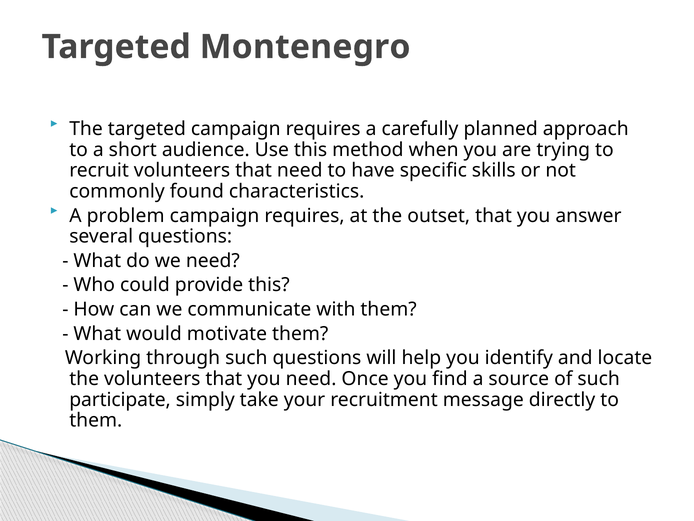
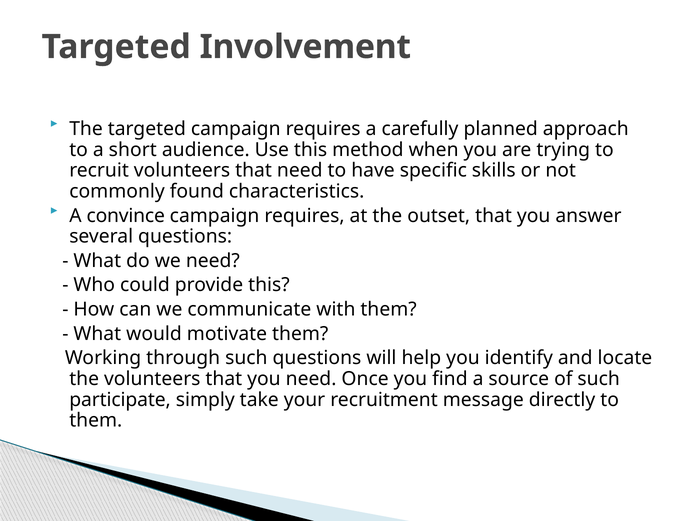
Montenegro: Montenegro -> Involvement
problem: problem -> convince
